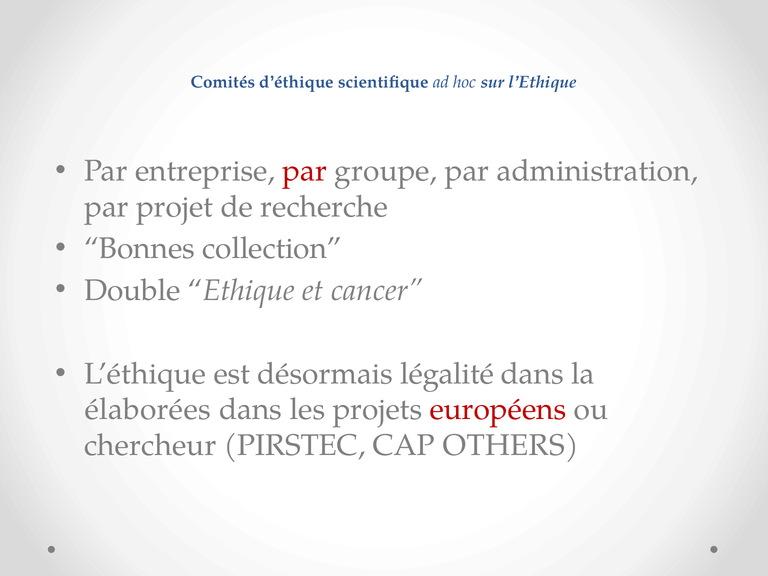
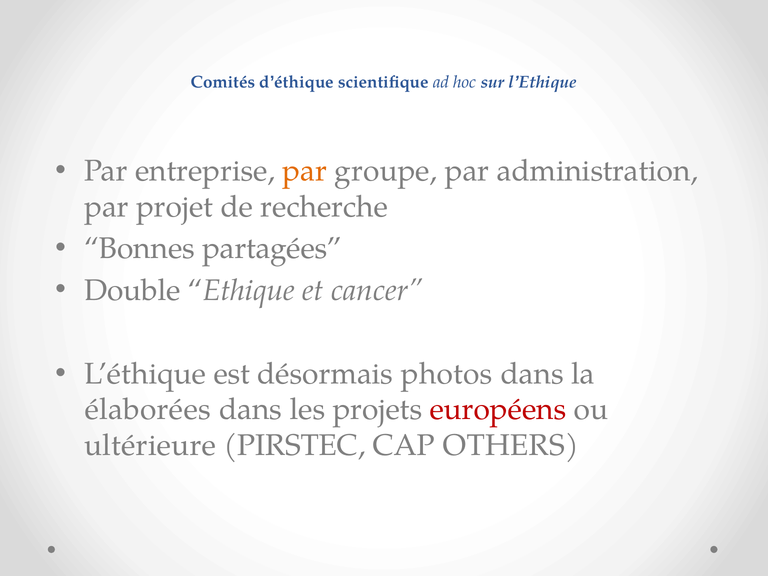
par at (305, 171) colour: red -> orange
collection: collection -> partagées
légalité: légalité -> photos
chercheur: chercheur -> ultérieure
